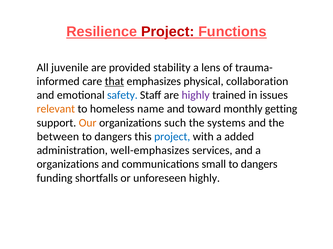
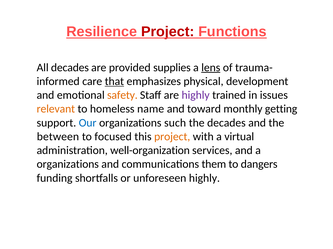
All juvenile: juvenile -> decades
stability: stability -> supplies
lens underline: none -> present
collaboration: collaboration -> development
safety colour: blue -> orange
Our colour: orange -> blue
the systems: systems -> decades
dangers at (113, 137): dangers -> focused
project at (172, 137) colour: blue -> orange
added: added -> virtual
well-emphasizes: well-emphasizes -> well-organization
small: small -> them
